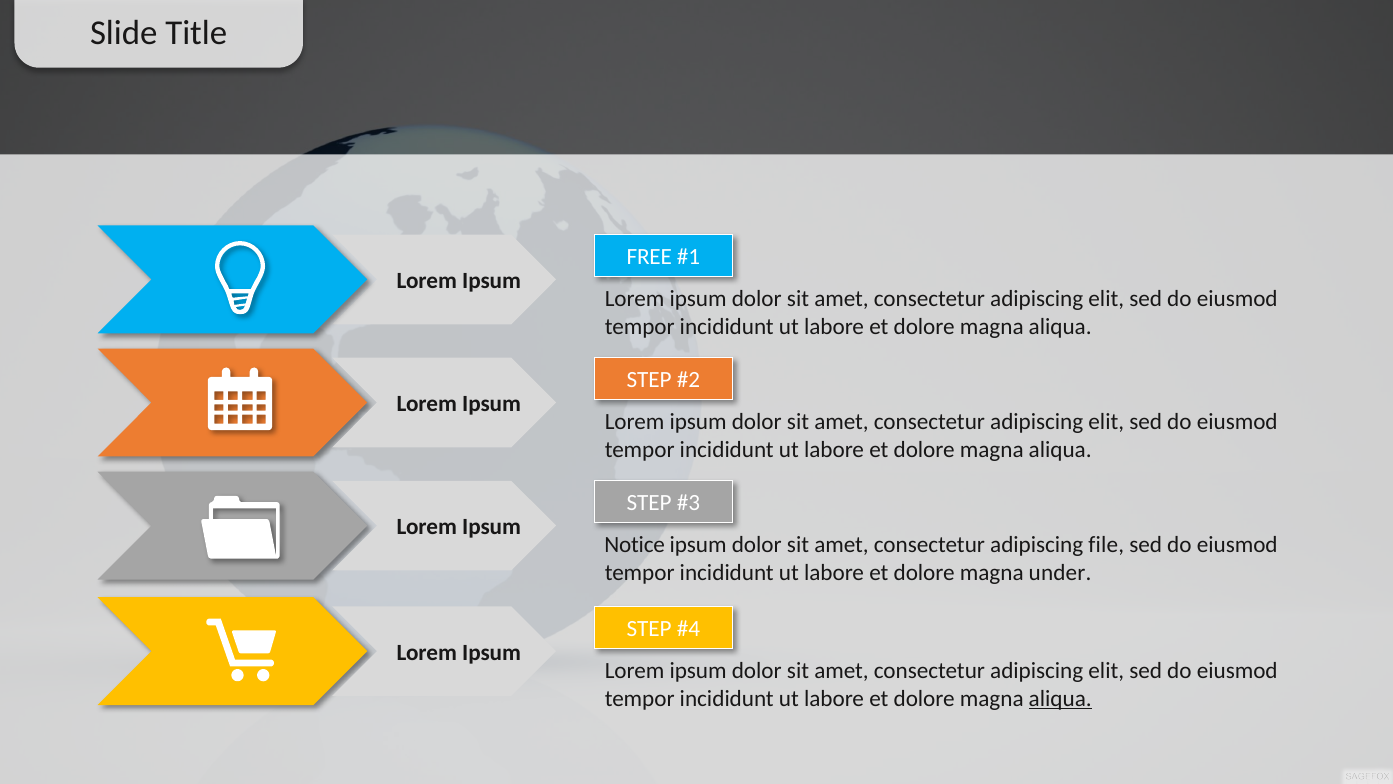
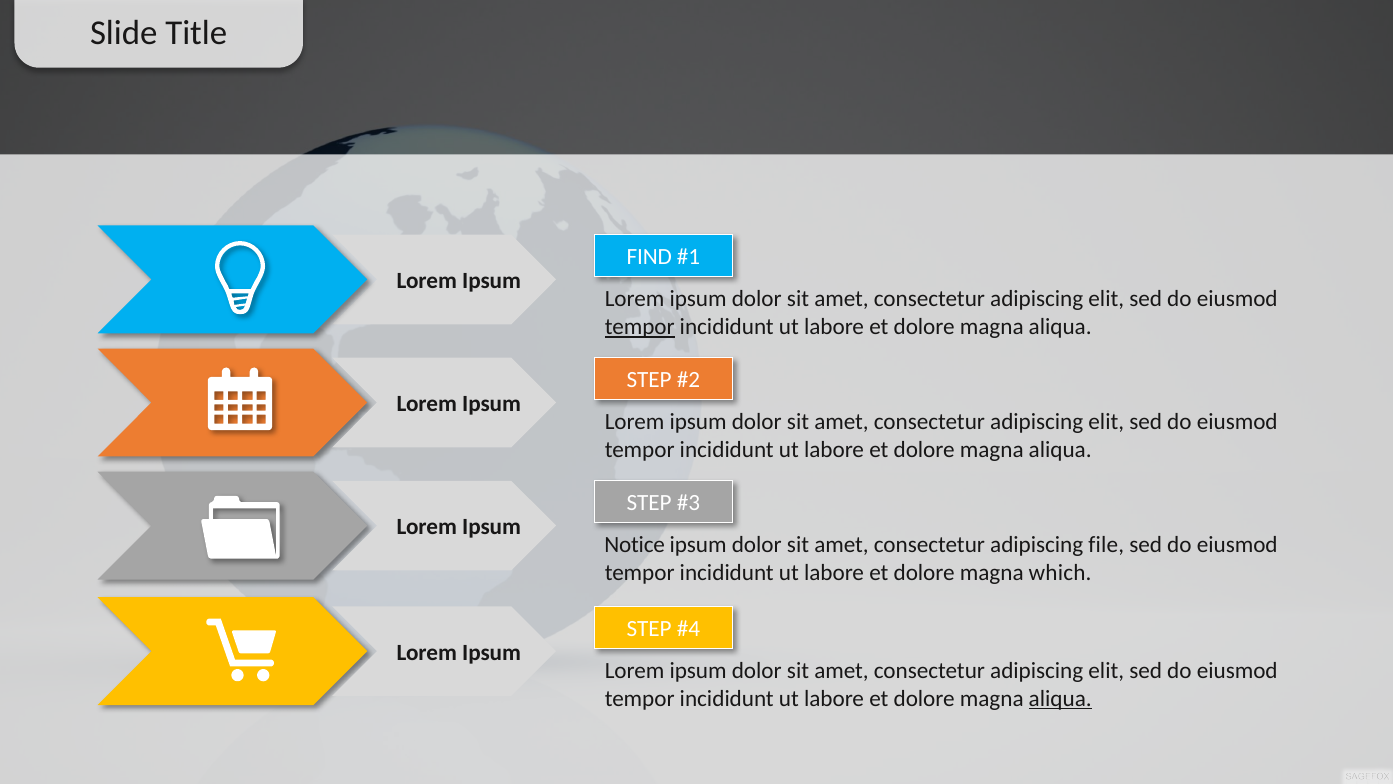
FREE: FREE -> FIND
tempor at (640, 327) underline: none -> present
under: under -> which
